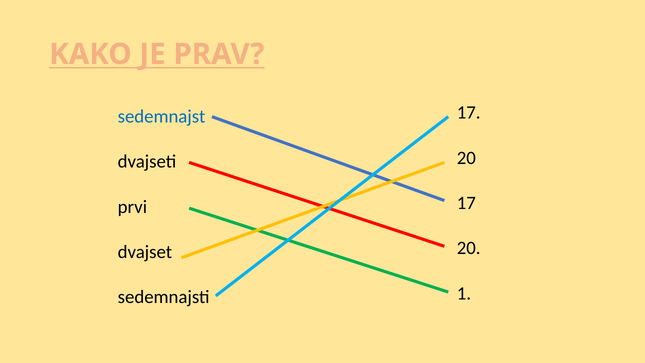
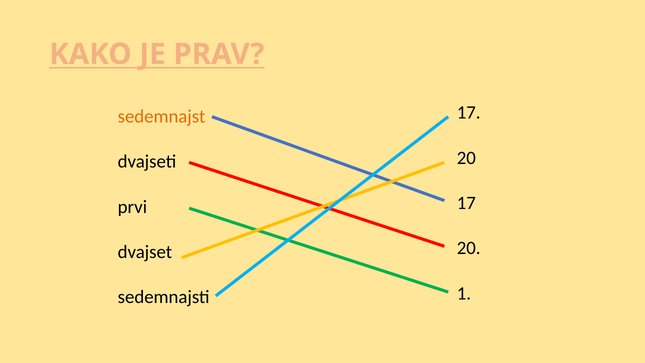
sedemnajst colour: blue -> orange
